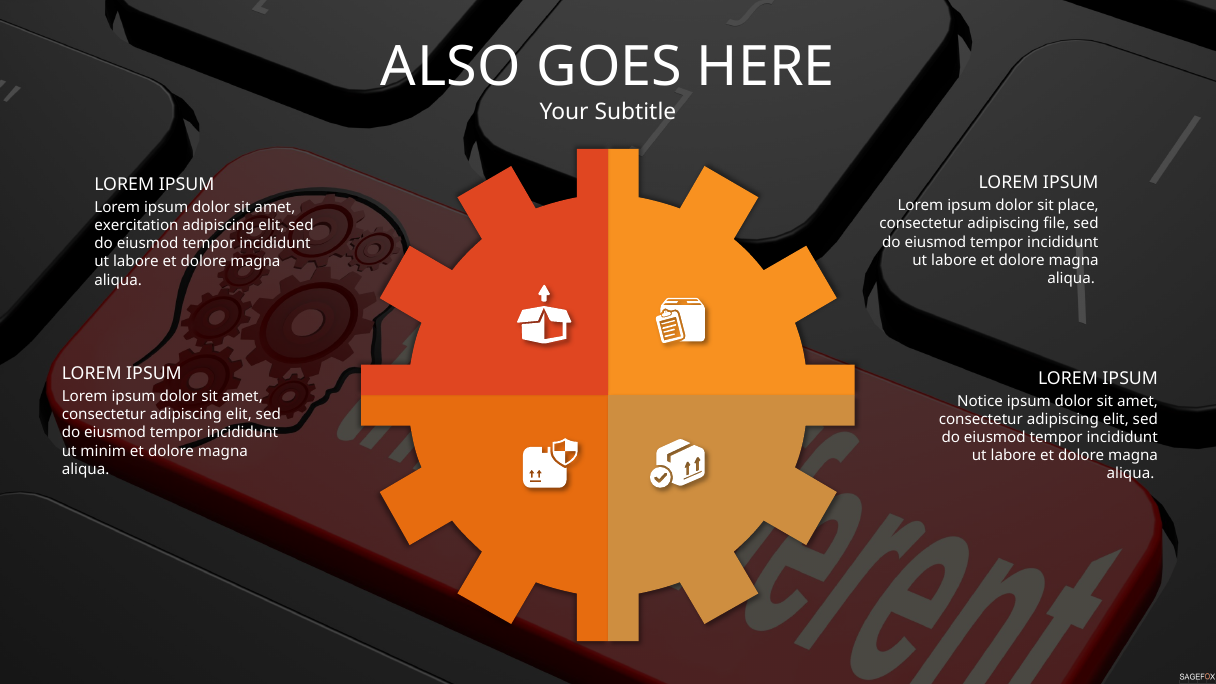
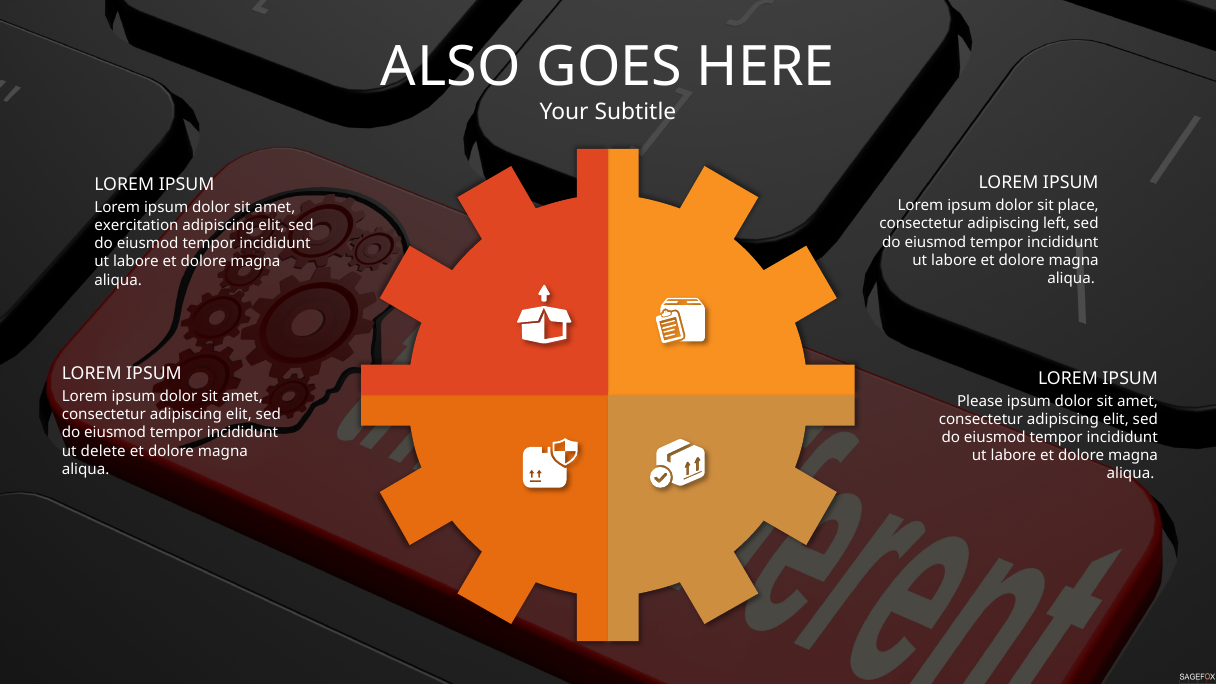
file: file -> left
Notice: Notice -> Please
minim: minim -> delete
